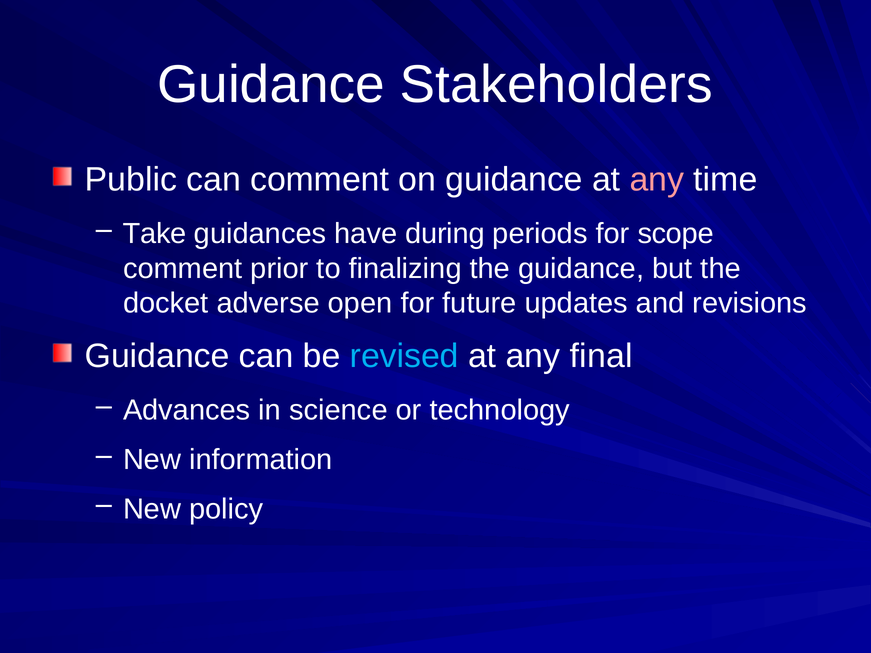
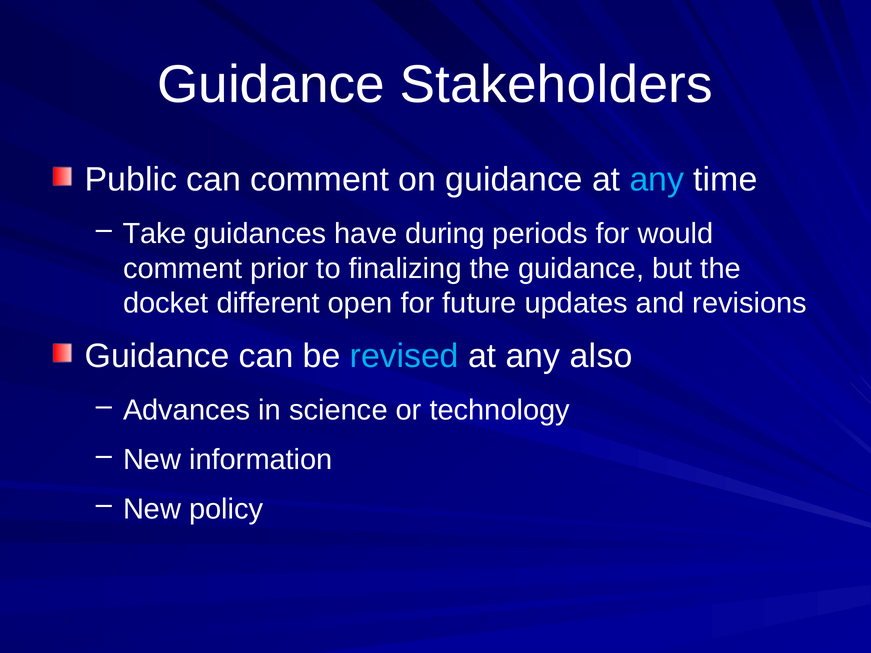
any at (657, 179) colour: pink -> light blue
scope: scope -> would
adverse: adverse -> different
final: final -> also
